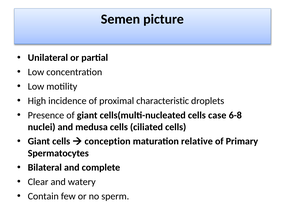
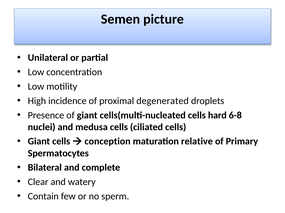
characteristic: characteristic -> degenerated
case: case -> hard
